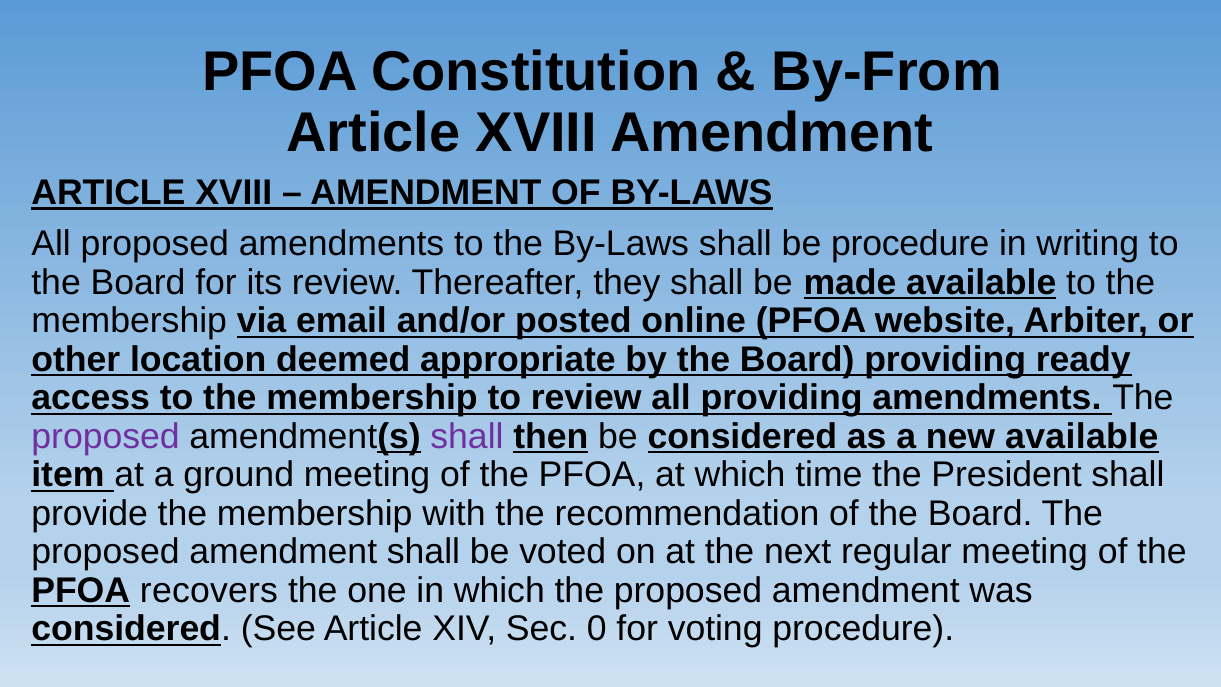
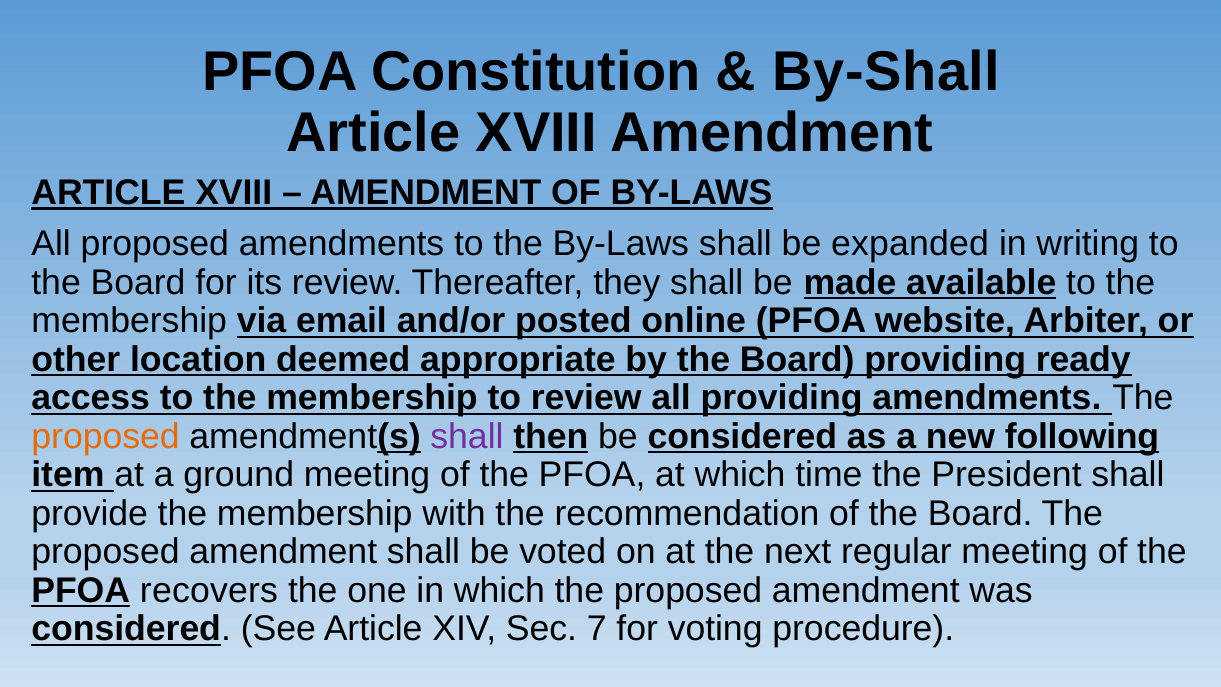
By-From: By-From -> By-Shall
be procedure: procedure -> expanded
proposed at (106, 436) colour: purple -> orange
new available: available -> following
0: 0 -> 7
